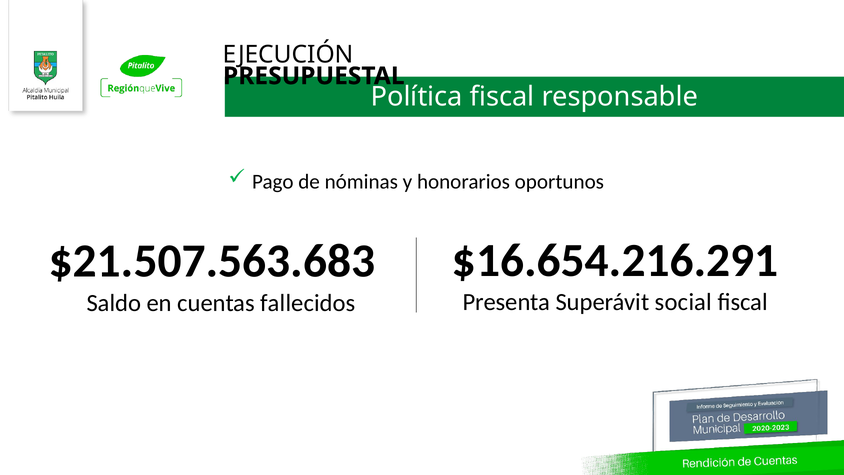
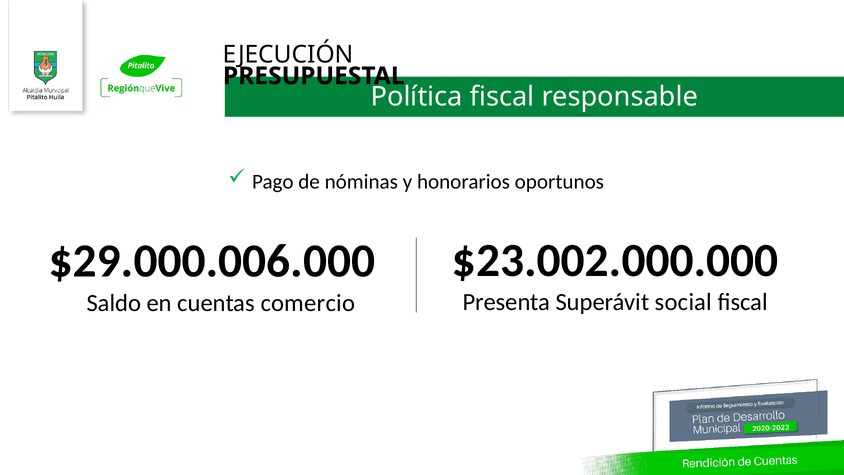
$16.654.216.291: $16.654.216.291 -> $23.002.000.000
$21.507.563.683: $21.507.563.683 -> $29.000.006.000
fallecidos: fallecidos -> comercio
